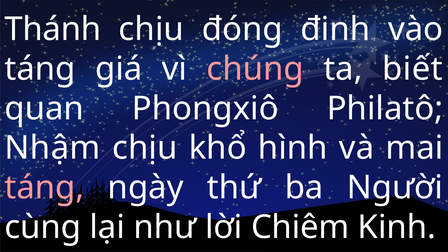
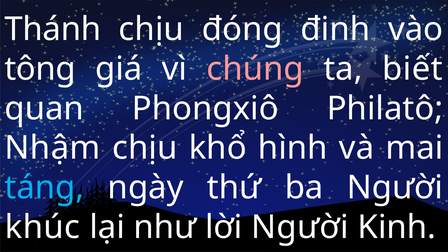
táng at (40, 69): táng -> tông
táng at (44, 188) colour: pink -> light blue
cùng: cùng -> khúc
lời Chiêm: Chiêm -> Người
